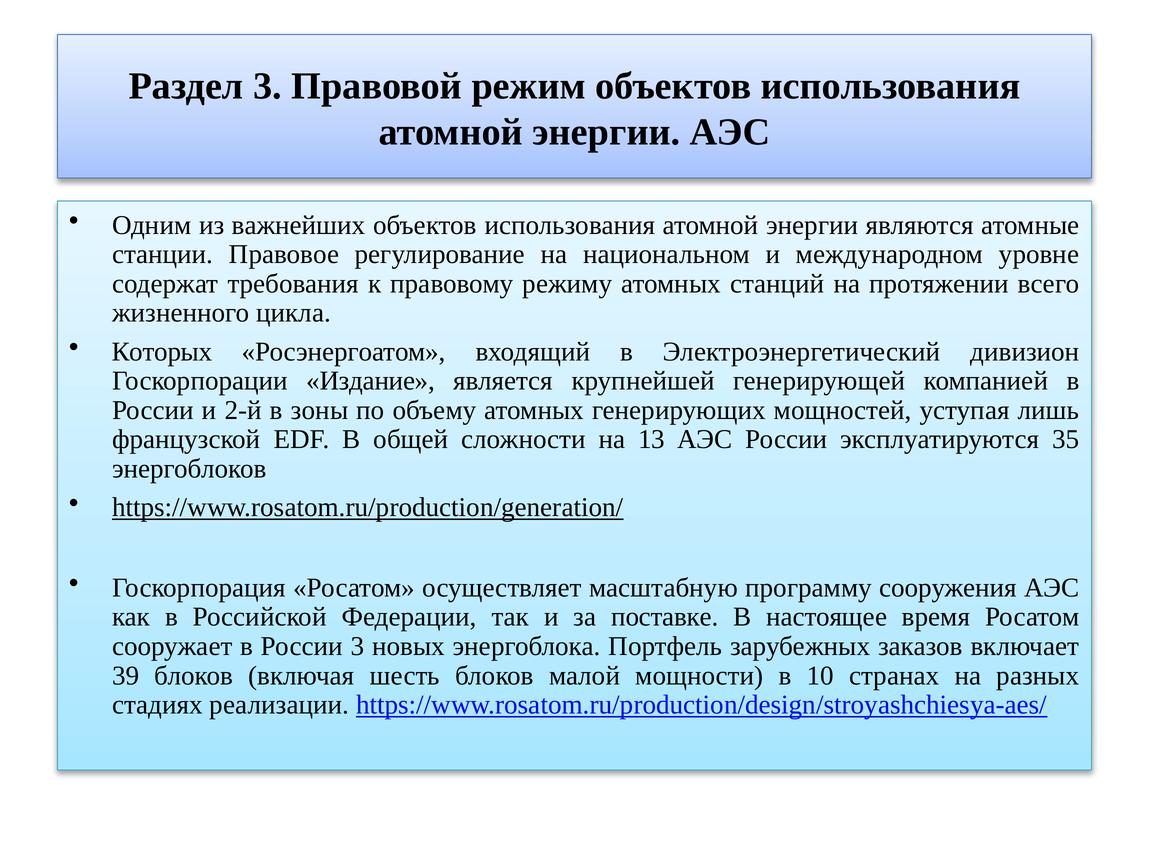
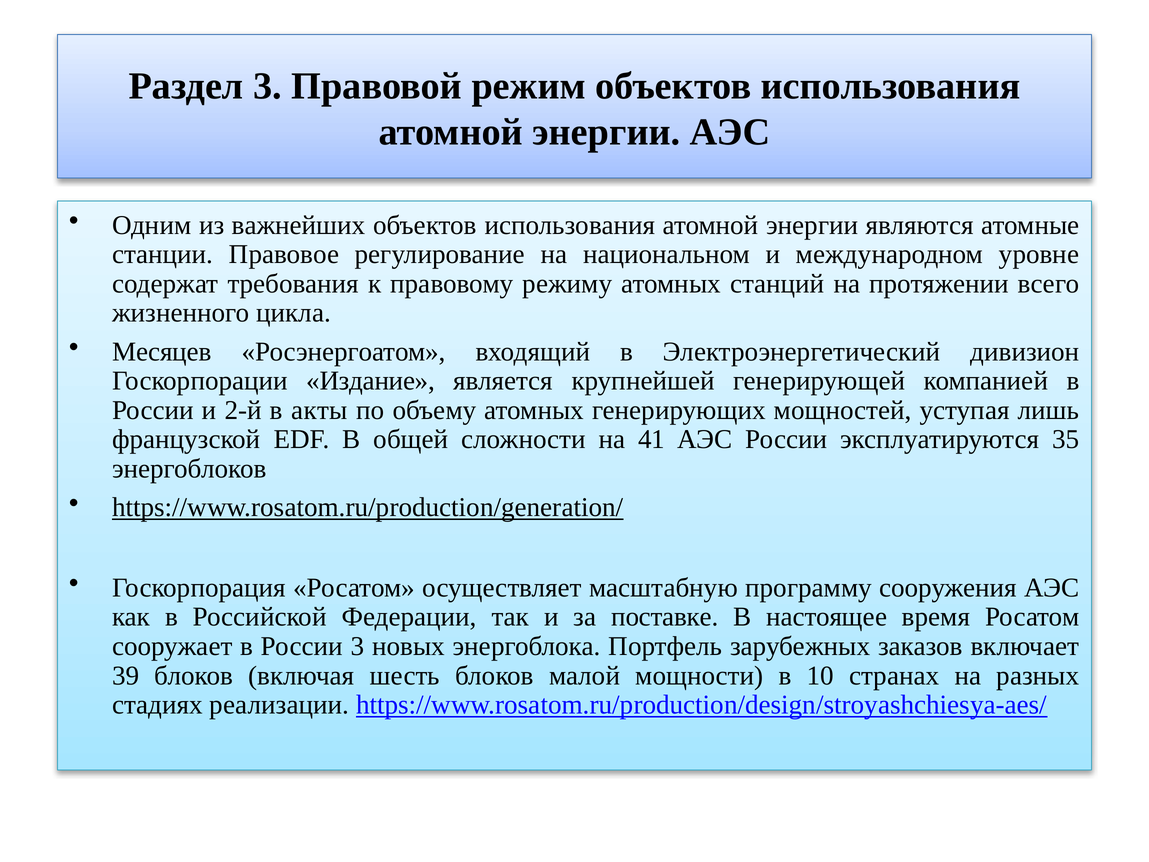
Которых: Которых -> Месяцев
зоны: зоны -> акты
13: 13 -> 41
